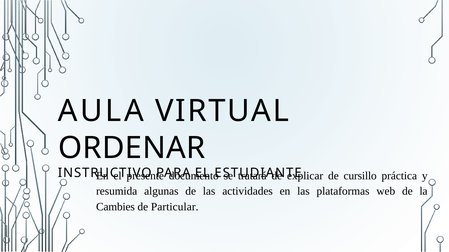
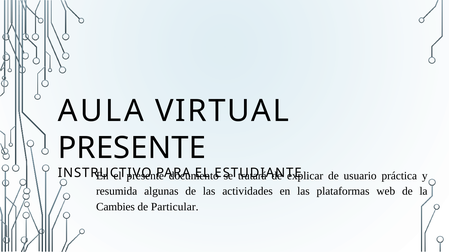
ORDENAR at (132, 148): ORDENAR -> PRESENTE
cursillo: cursillo -> usuario
